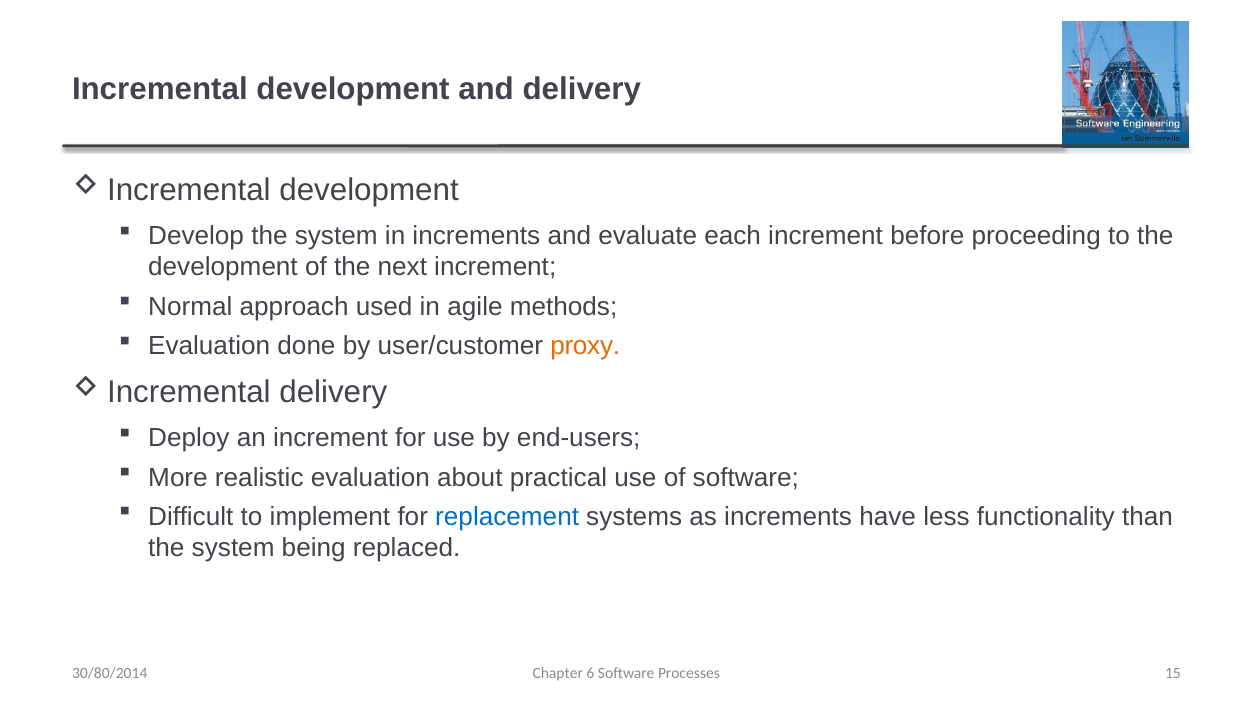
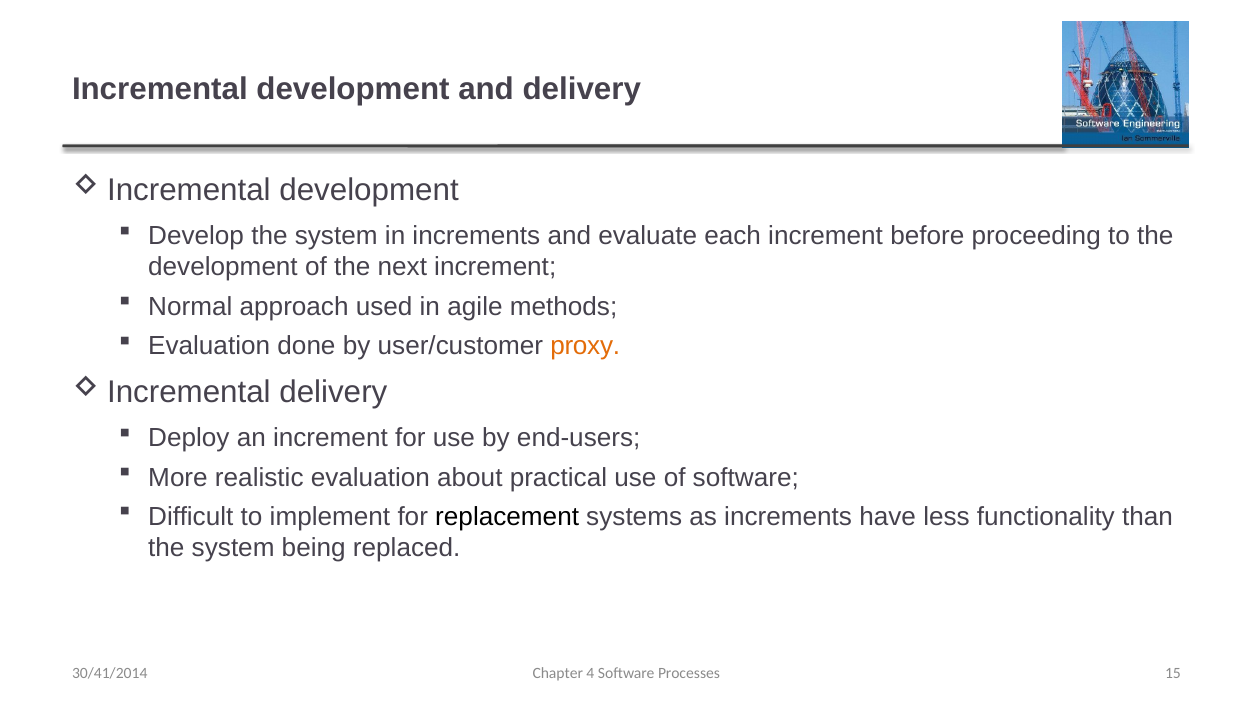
replacement colour: blue -> black
30/80/2014: 30/80/2014 -> 30/41/2014
6: 6 -> 4
